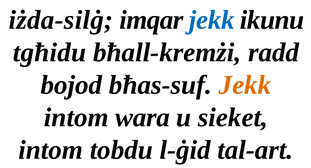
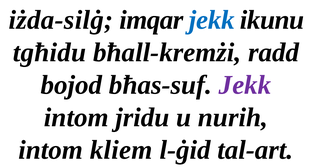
Jekk at (245, 85) colour: orange -> purple
wara: wara -> jridu
sieket: sieket -> nurih
tobdu: tobdu -> kliem
